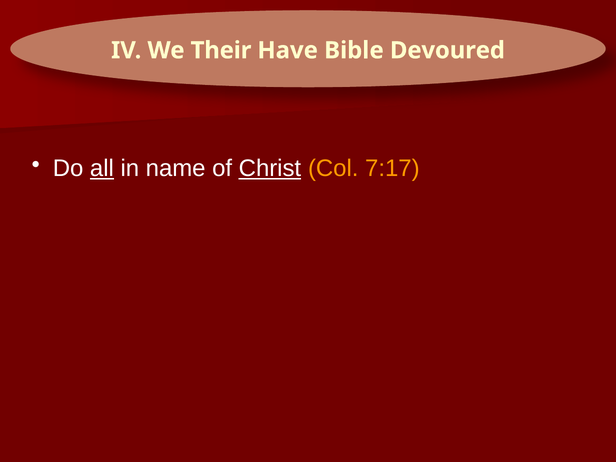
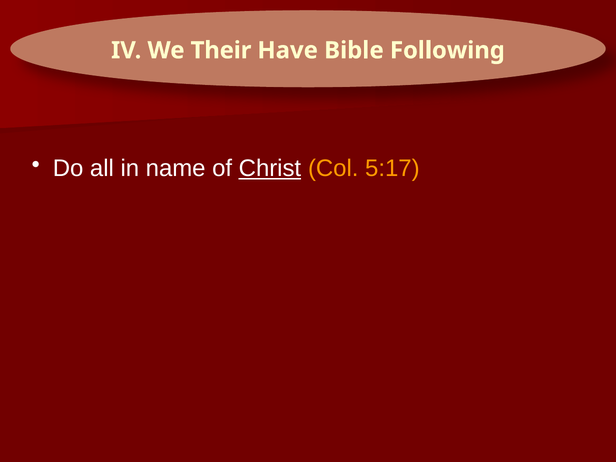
Devoured: Devoured -> Following
all underline: present -> none
7:17: 7:17 -> 5:17
